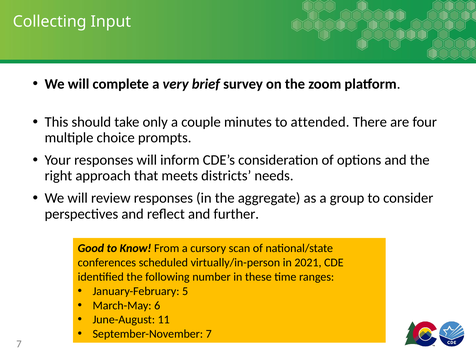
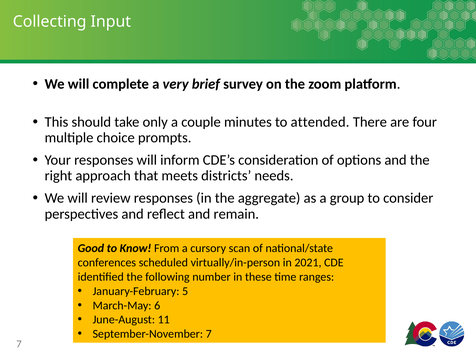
further: further -> remain
